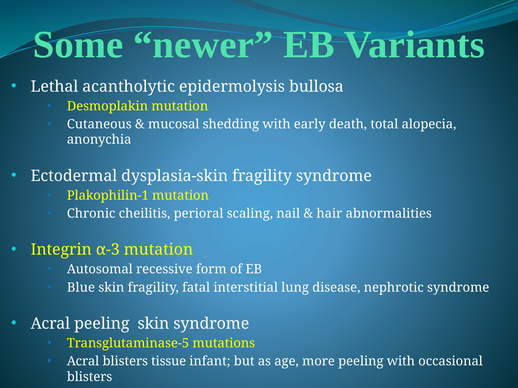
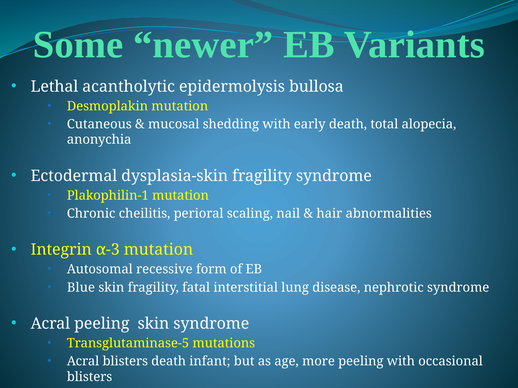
blisters tissue: tissue -> death
